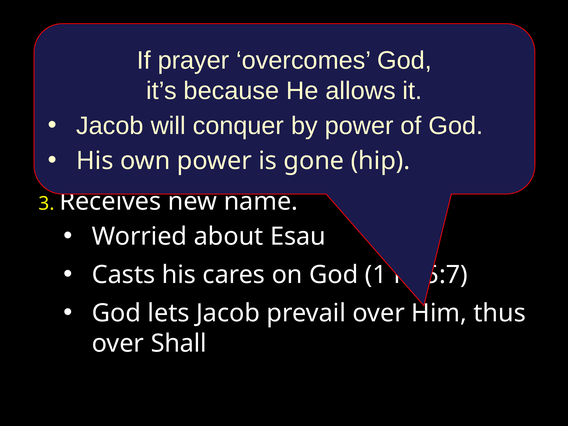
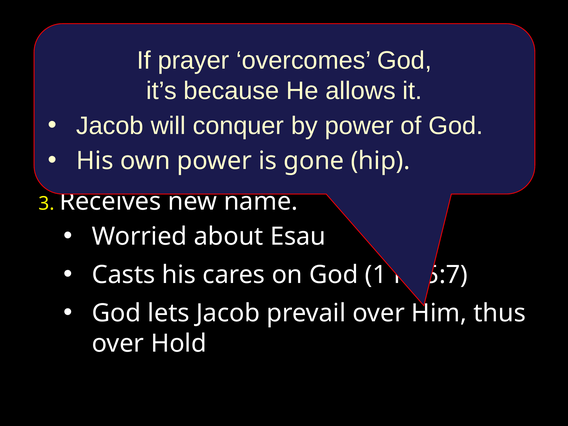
Shall: Shall -> Hold
